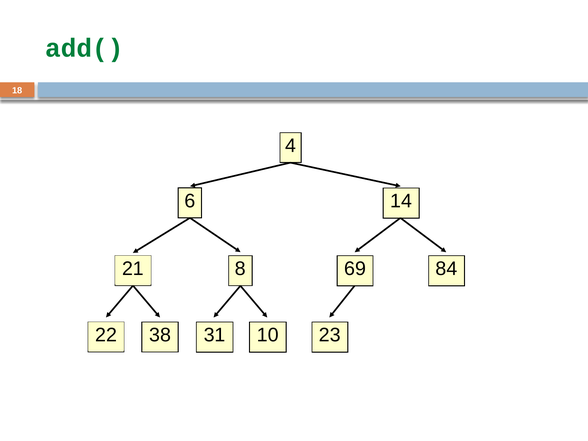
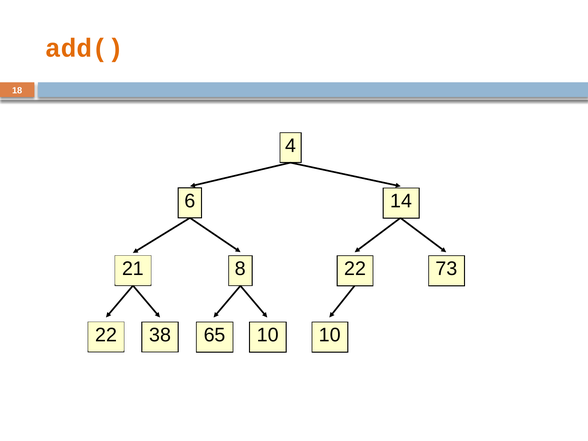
add( colour: green -> orange
84: 84 -> 73
21 69: 69 -> 22
31: 31 -> 65
10 23: 23 -> 10
